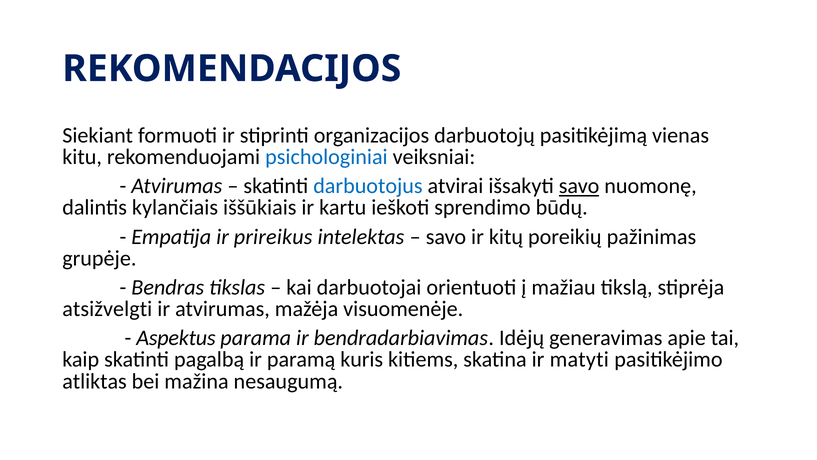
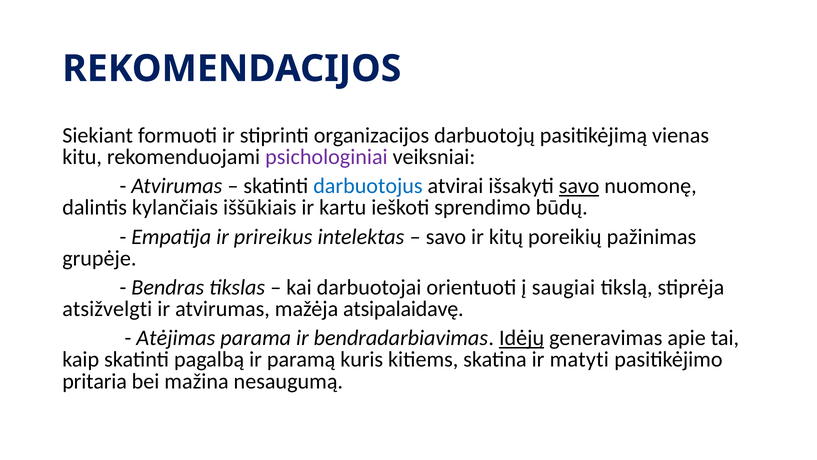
psichologiniai colour: blue -> purple
mažiau: mažiau -> saugiai
visuomenėje: visuomenėje -> atsipalaidavę
Aspektus: Aspektus -> Atėjimas
Idėjų underline: none -> present
atliktas: atliktas -> pritaria
